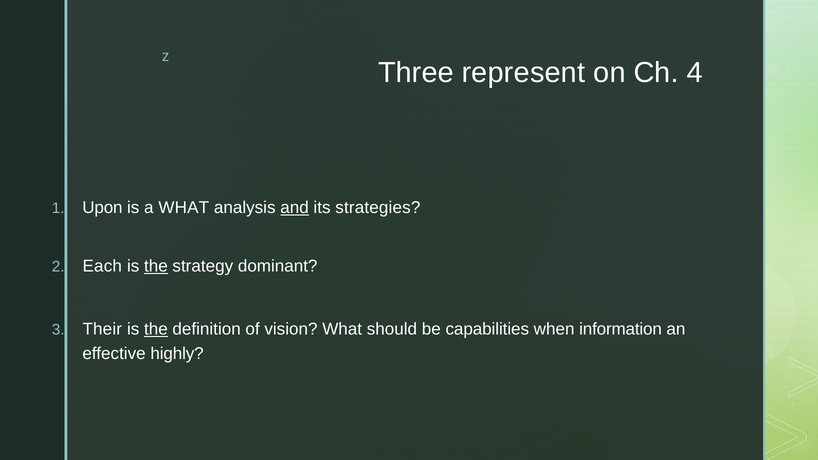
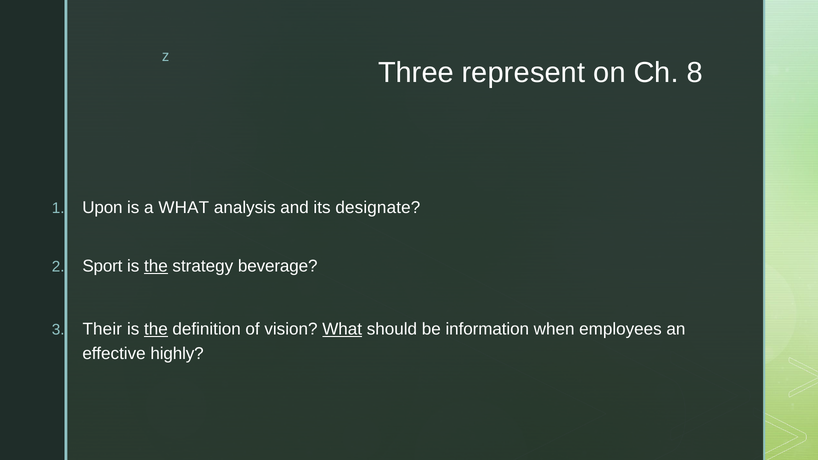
4: 4 -> 8
and underline: present -> none
strategies: strategies -> designate
Each: Each -> Sport
dominant: dominant -> beverage
What at (342, 329) underline: none -> present
capabilities: capabilities -> information
information: information -> employees
